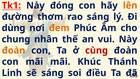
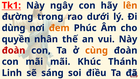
đóng: đóng -> ngây
thơm: thơm -> trong
rao sáng: sáng -> dưới
chung: chung -> quyền
đoàn at (14, 50) colour: orange -> red
cùng colour: red -> orange
